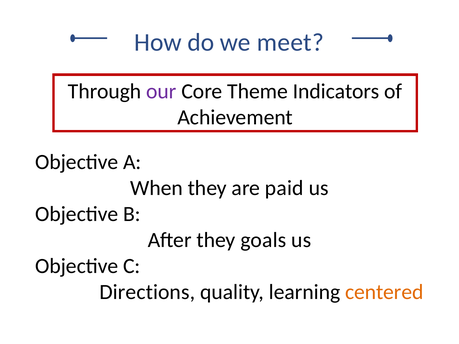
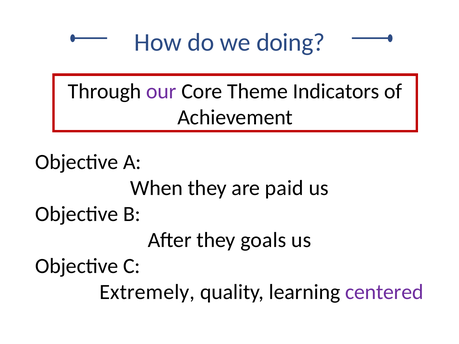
meet: meet -> doing
Directions: Directions -> Extremely
centered colour: orange -> purple
